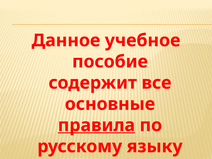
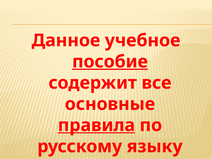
пособие underline: none -> present
